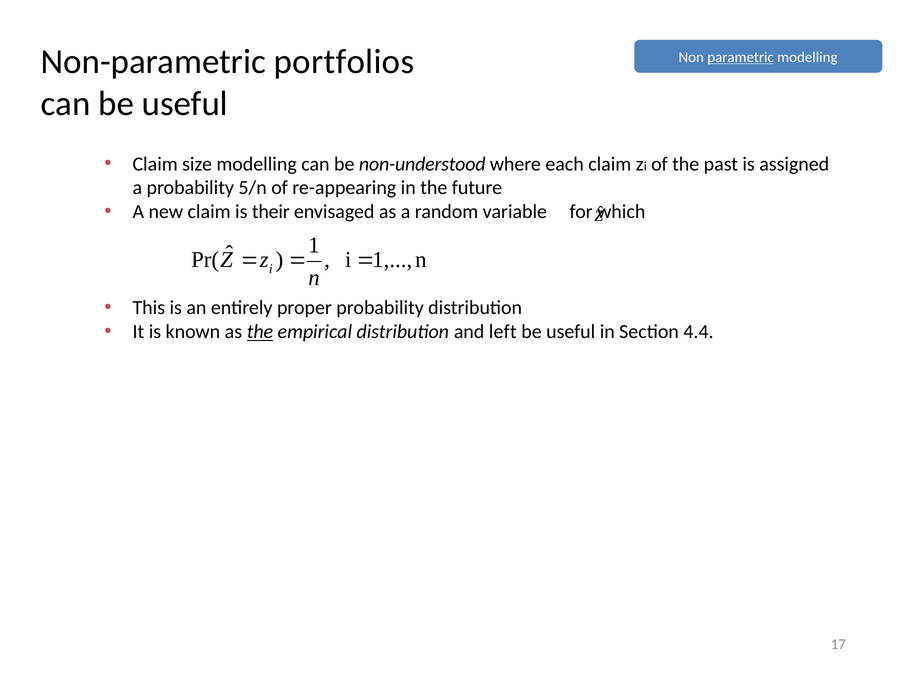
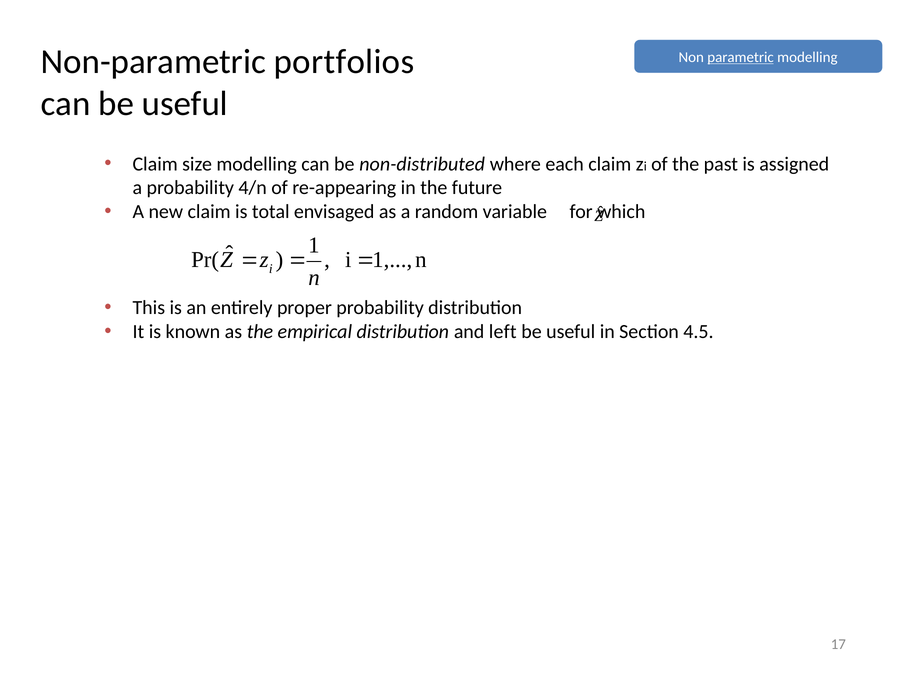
non-understood: non-understood -> non-distributed
5/n: 5/n -> 4/n
their: their -> total
the at (260, 332) underline: present -> none
4.4: 4.4 -> 4.5
